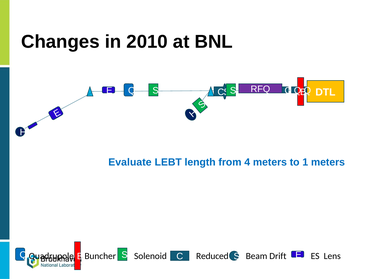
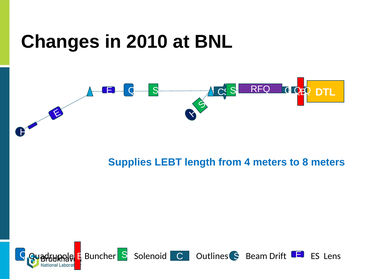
Evaluate: Evaluate -> Supplies
1: 1 -> 8
Reduced: Reduced -> Outlines
